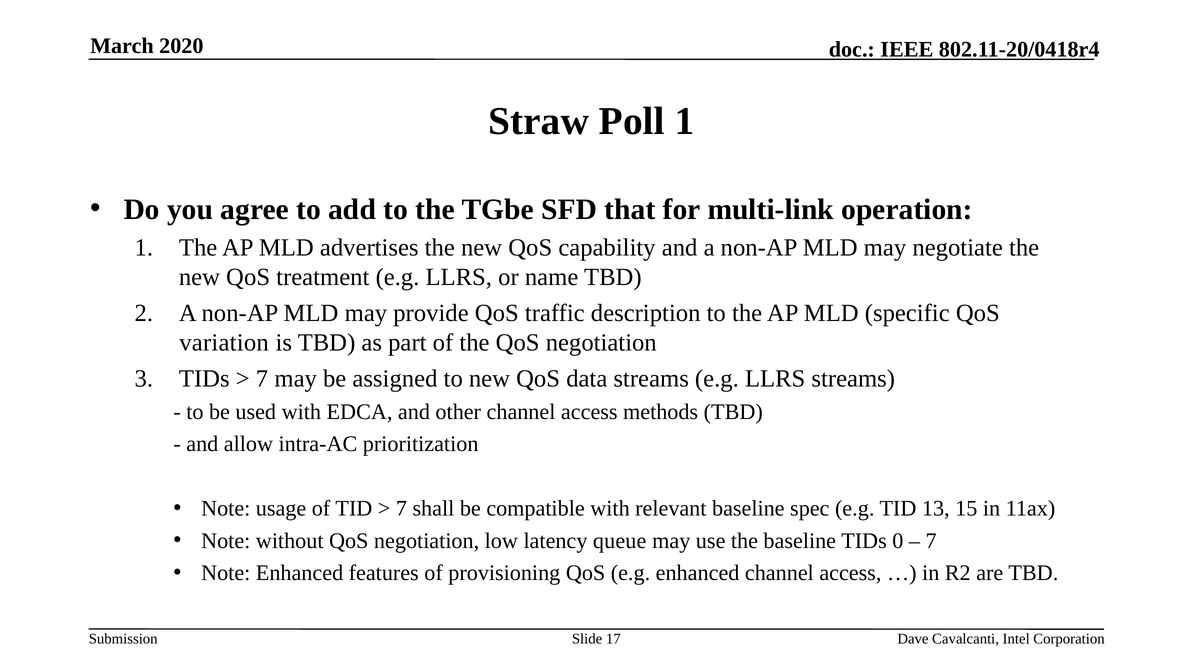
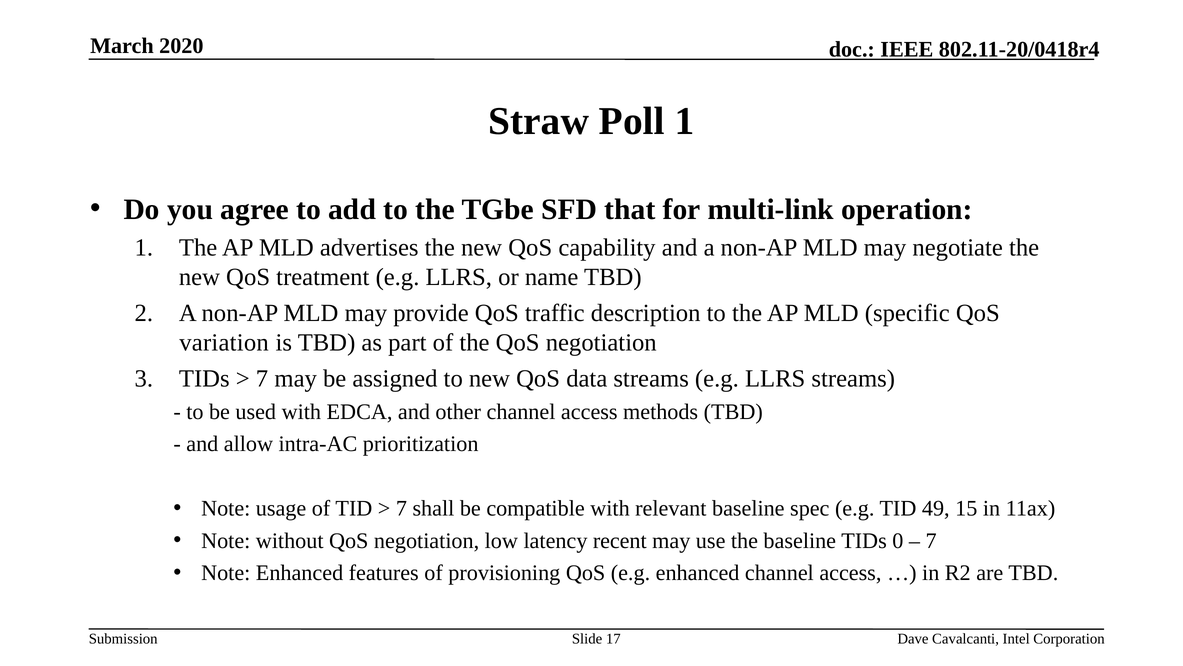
13: 13 -> 49
queue: queue -> recent
